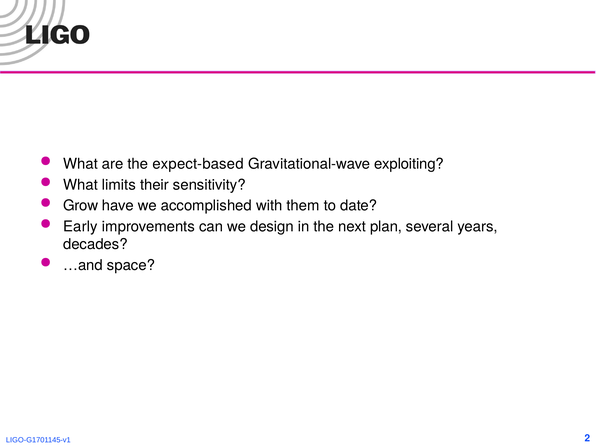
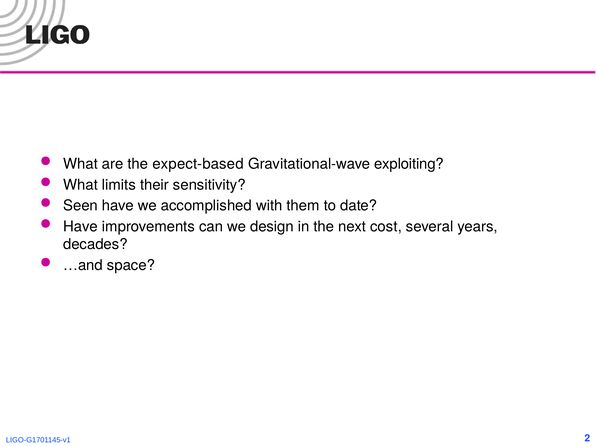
Grow: Grow -> Seen
Early at (80, 227): Early -> Have
plan: plan -> cost
